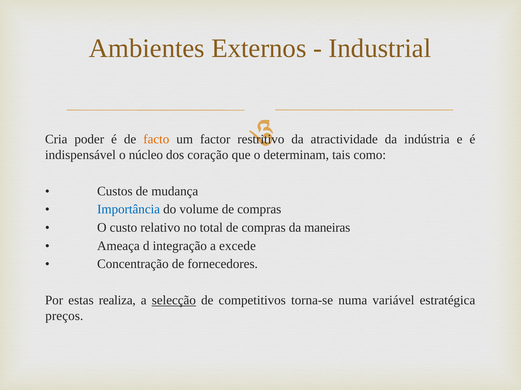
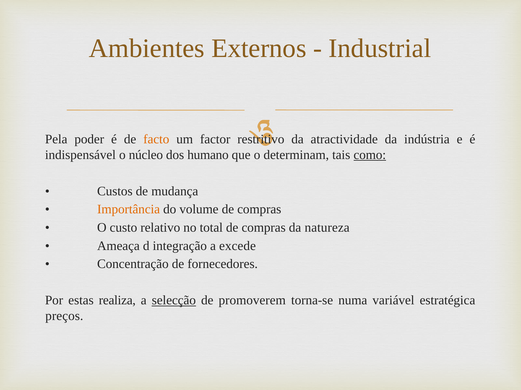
Cria: Cria -> Pela
coração: coração -> humano
como underline: none -> present
Importância colour: blue -> orange
maneiras: maneiras -> natureza
competitivos: competitivos -> promoverem
